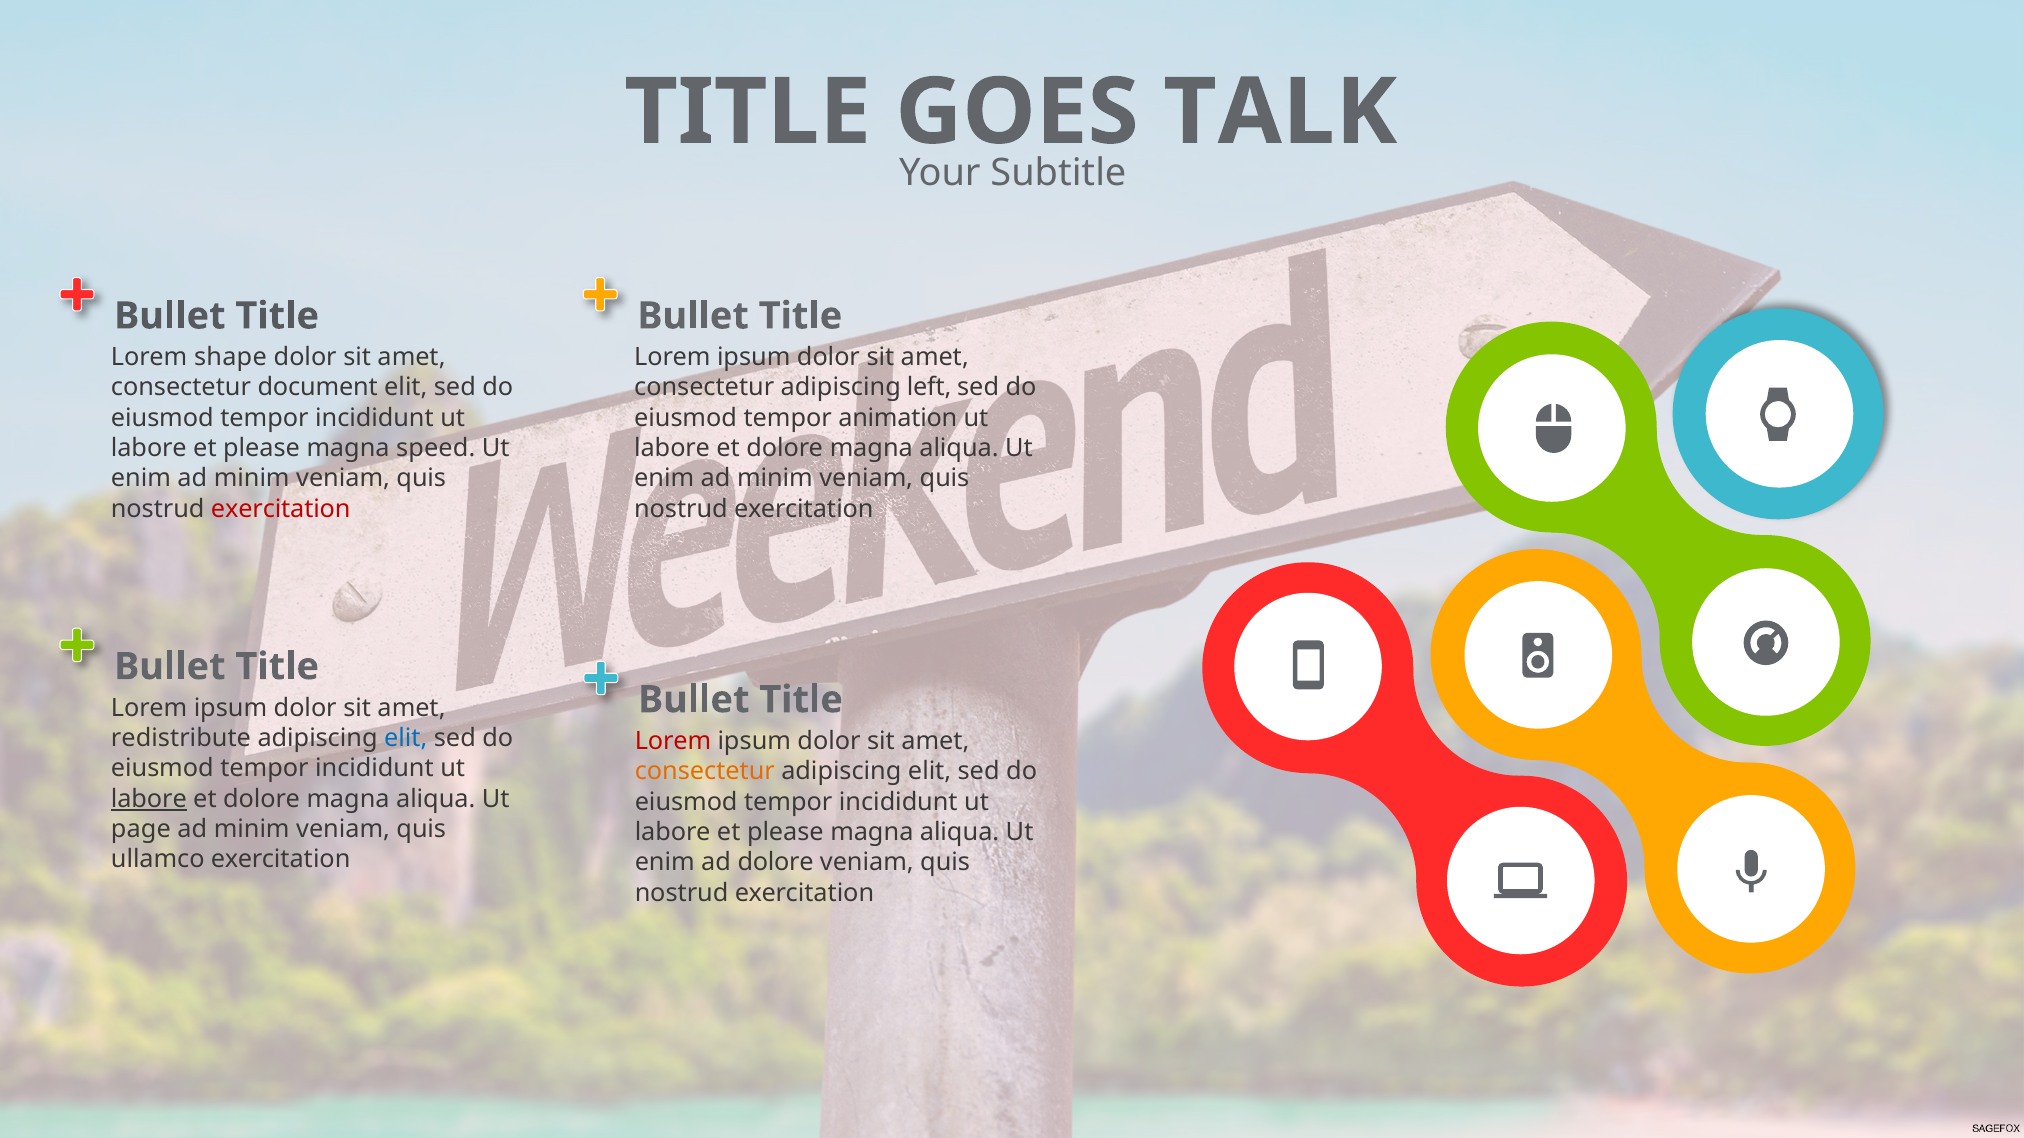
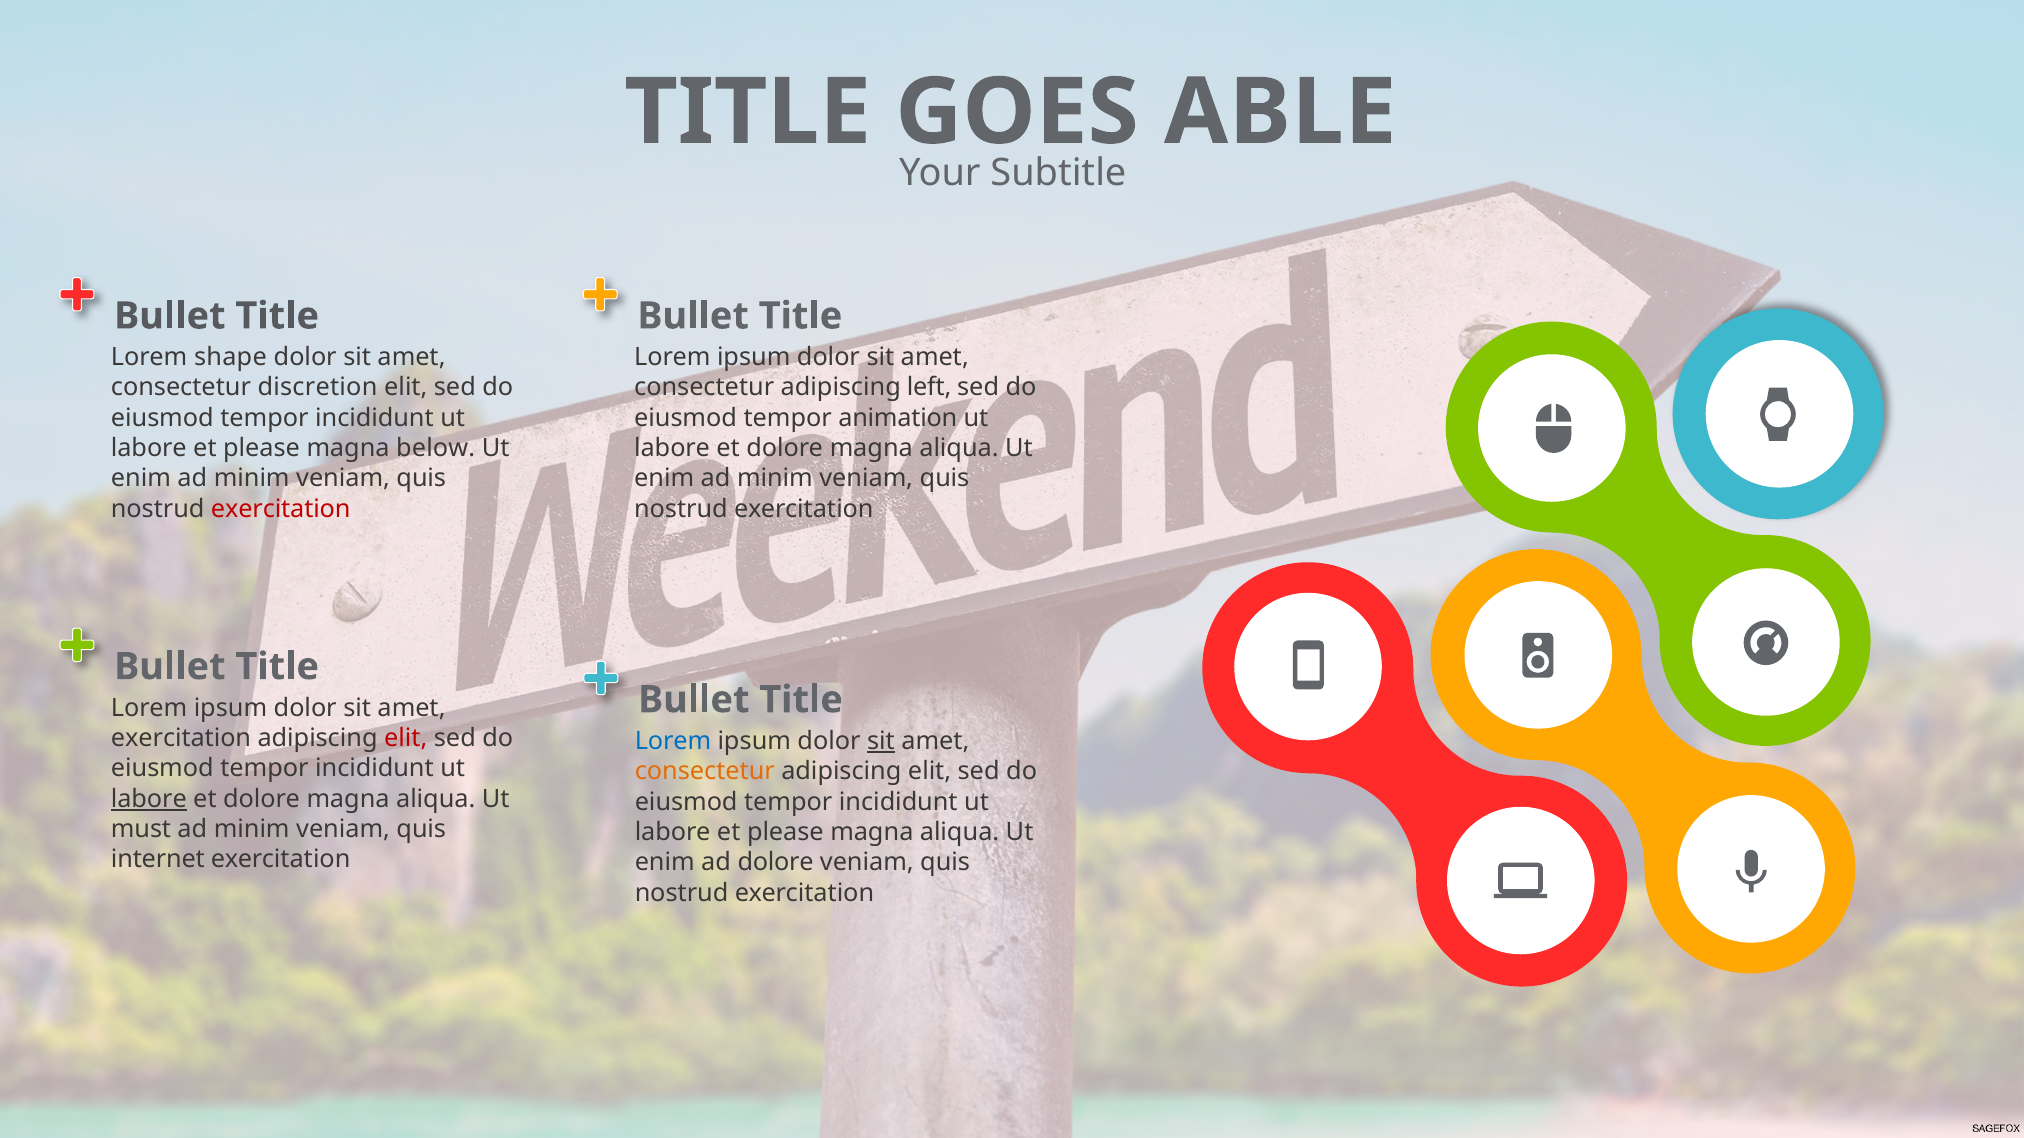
TALK: TALK -> ABLE
document: document -> discretion
speed: speed -> below
redistribute at (181, 739): redistribute -> exercitation
elit at (406, 739) colour: blue -> red
Lorem at (673, 741) colour: red -> blue
sit at (881, 741) underline: none -> present
page: page -> must
ullamco: ullamco -> internet
